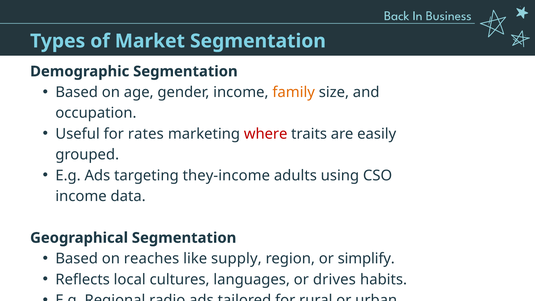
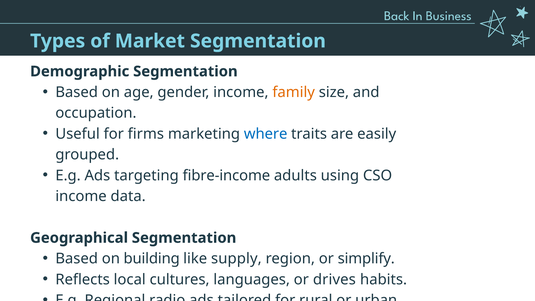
rates: rates -> firms
where colour: red -> blue
they-income: they-income -> fibre-income
reaches: reaches -> building
